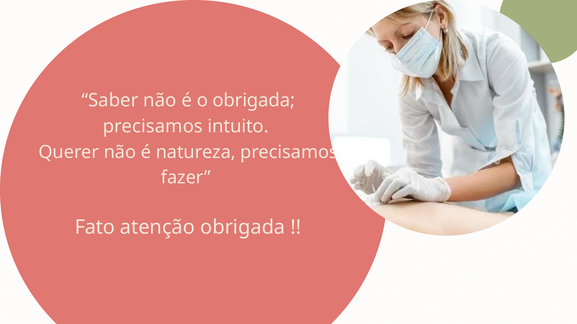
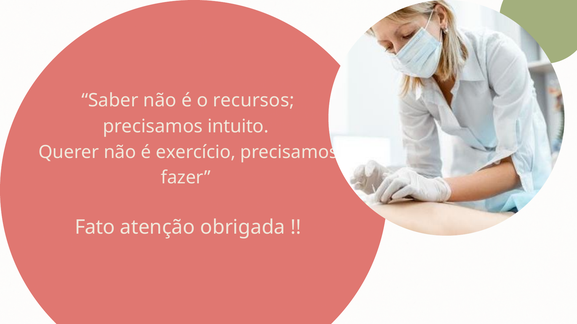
o obrigada: obrigada -> recursos
natureza: natureza -> exercício
